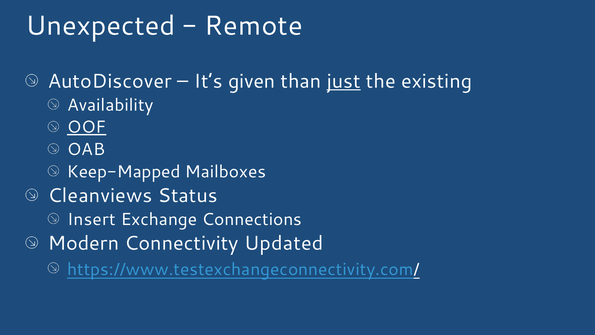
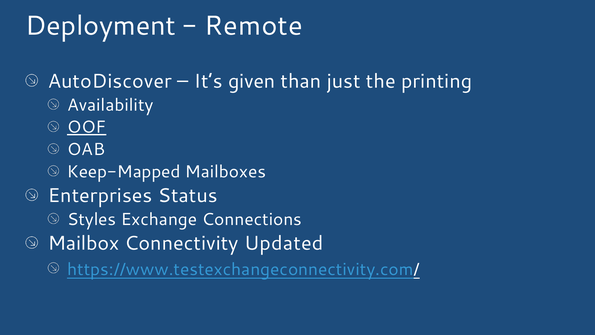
Unexpected: Unexpected -> Deployment
just underline: present -> none
existing: existing -> printing
Cleanviews: Cleanviews -> Enterprises
Insert: Insert -> Styles
Modern: Modern -> Mailbox
